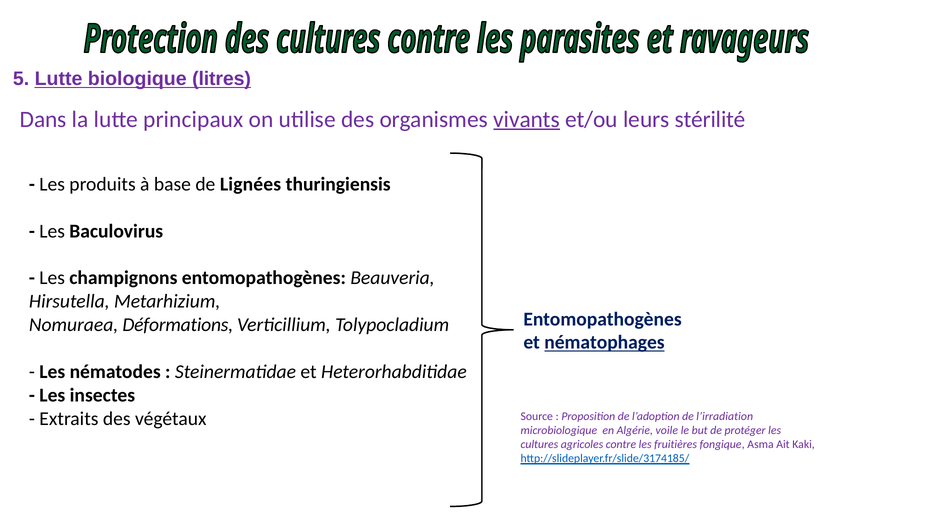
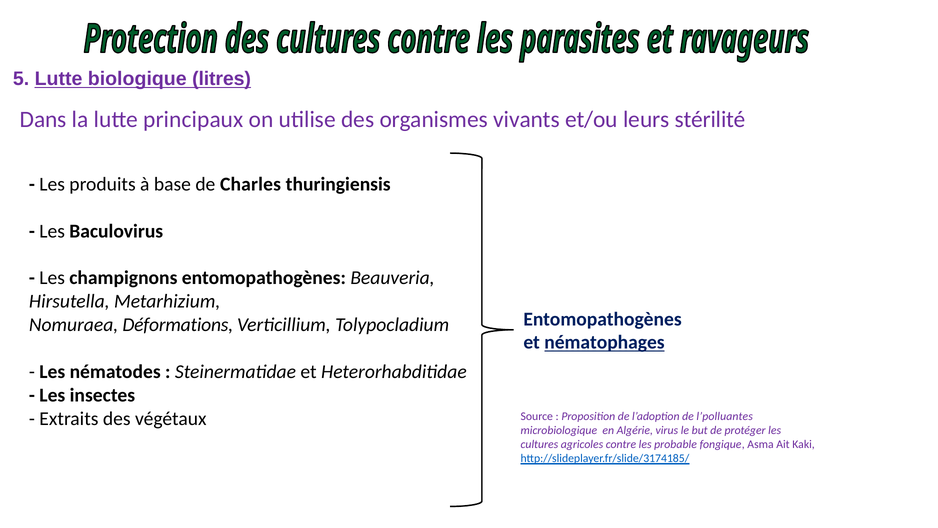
vivants underline: present -> none
Lignées: Lignées -> Charles
l’irradiation: l’irradiation -> l’polluantes
voile: voile -> virus
fruitières: fruitières -> probable
